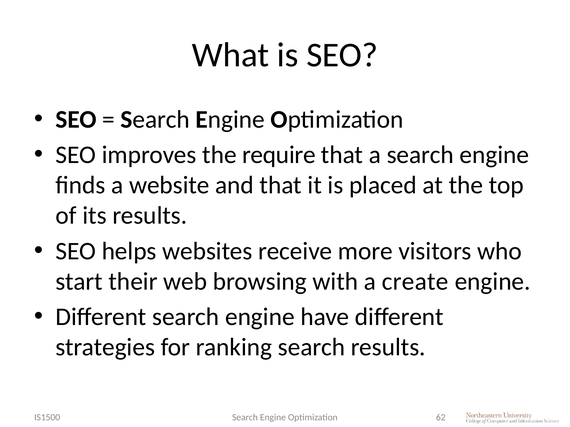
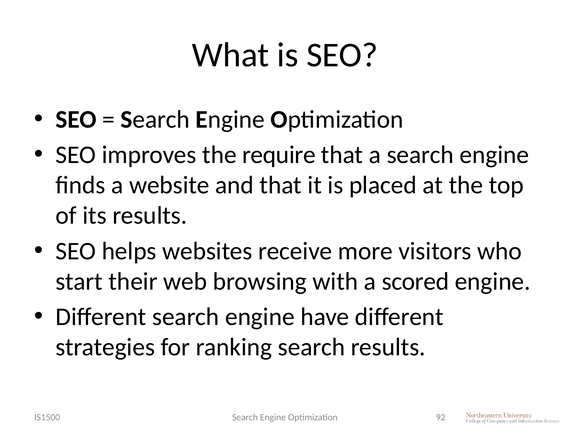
create: create -> scored
62: 62 -> 92
